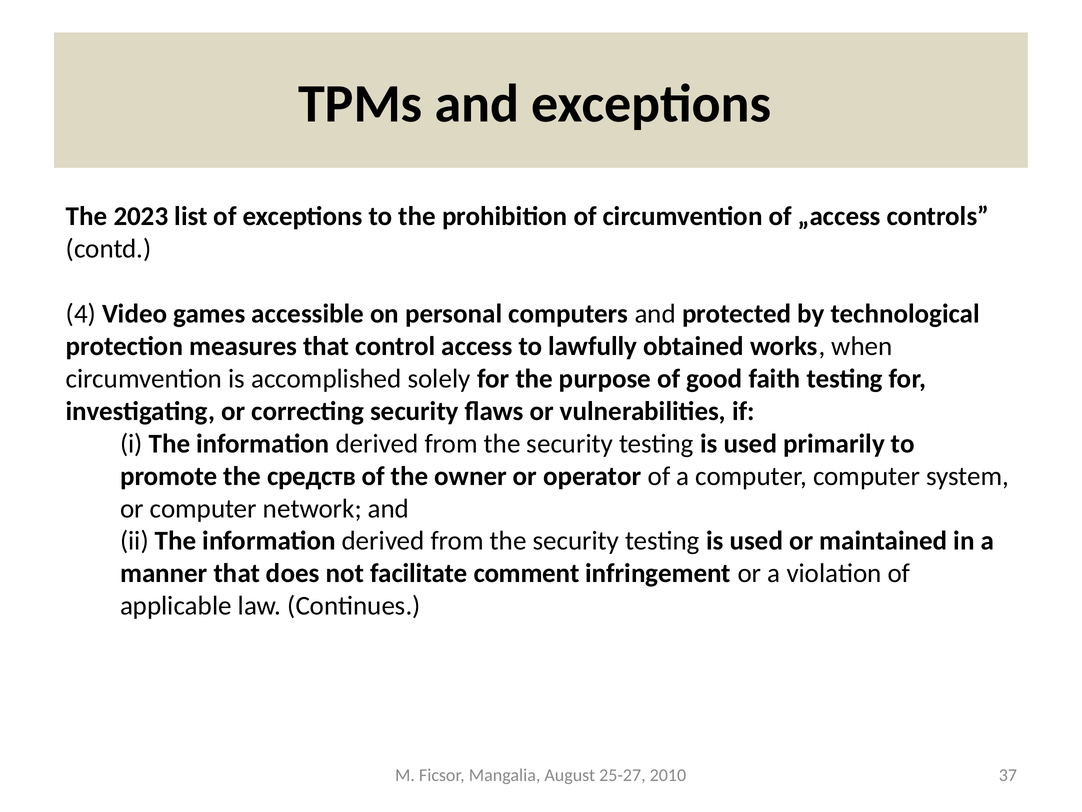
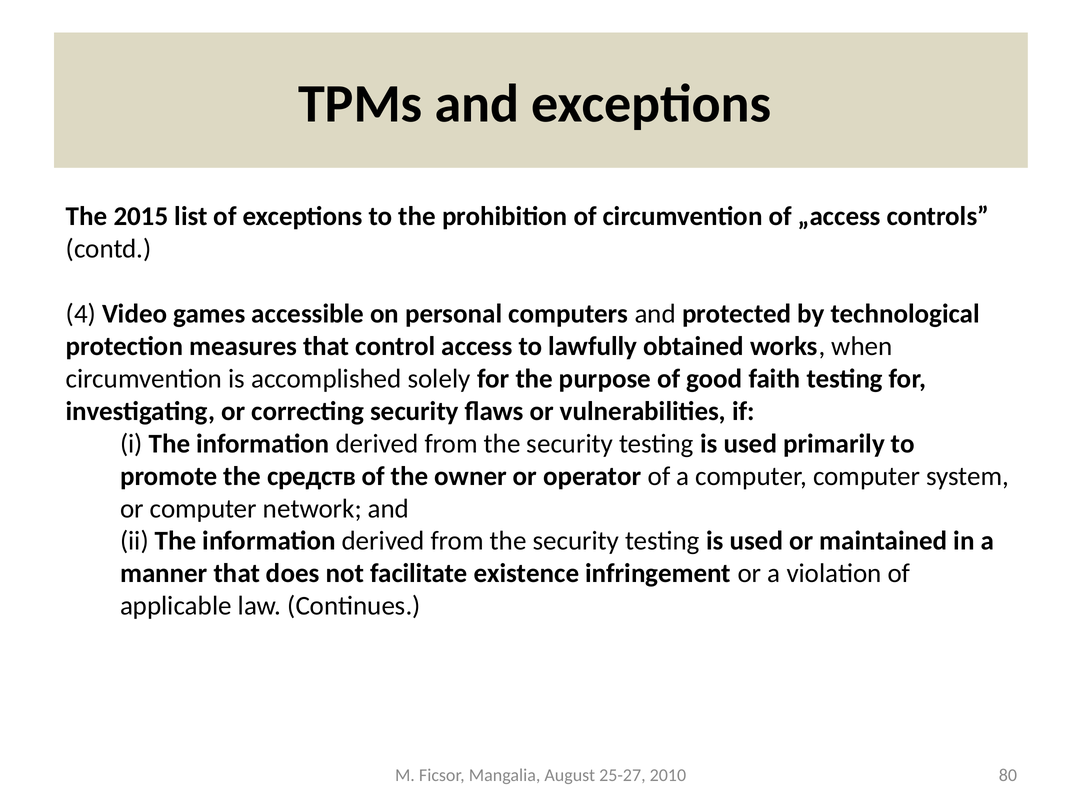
2023: 2023 -> 2015
comment: comment -> existence
37: 37 -> 80
